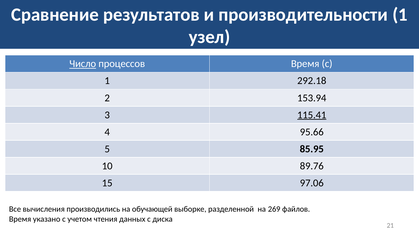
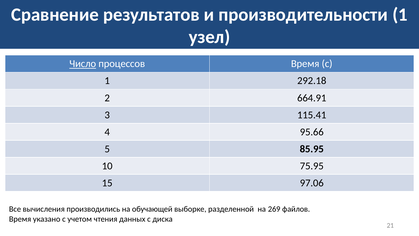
153.94: 153.94 -> 664.91
115.41 underline: present -> none
89.76: 89.76 -> 75.95
